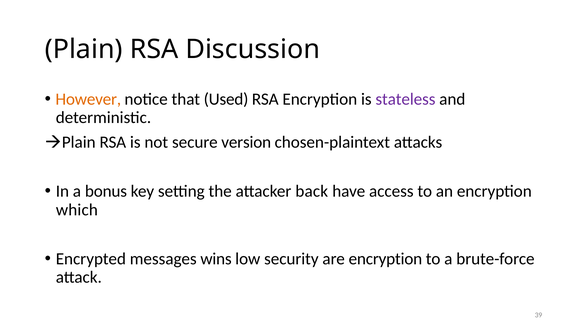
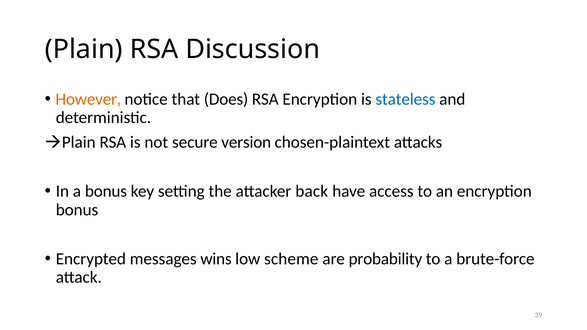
Used: Used -> Does
stateless colour: purple -> blue
which at (77, 210): which -> bonus
security: security -> scheme
are encryption: encryption -> probability
